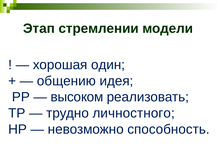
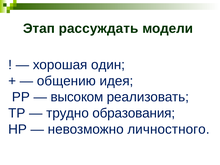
стремлении: стремлении -> рассуждать
личностного: личностного -> образования
способность: способность -> личностного
